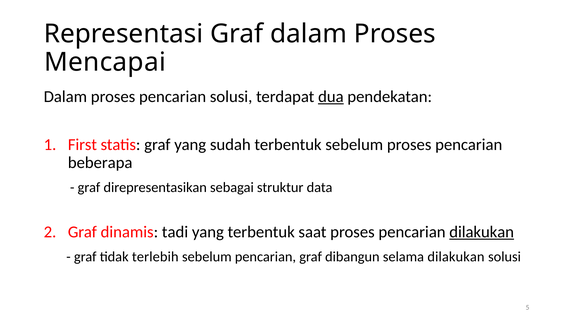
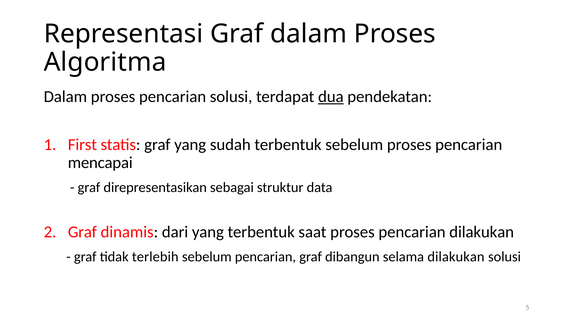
Mencapai: Mencapai -> Algoritma
beberapa: beberapa -> mencapai
tadi: tadi -> dari
dilakukan at (482, 232) underline: present -> none
